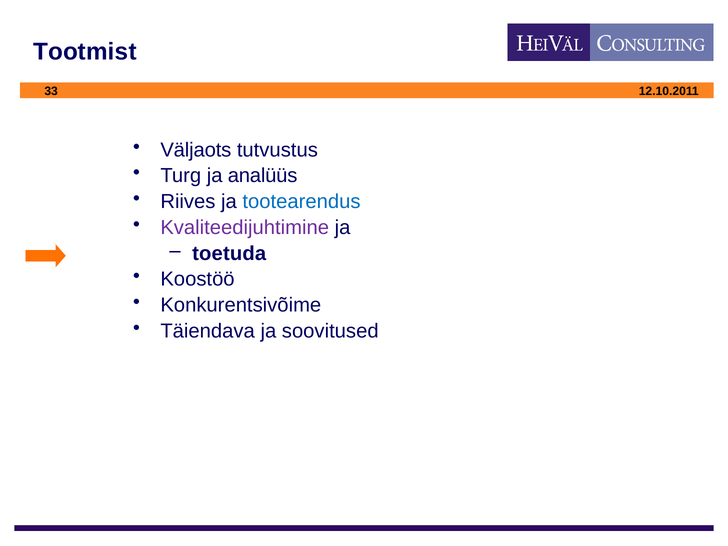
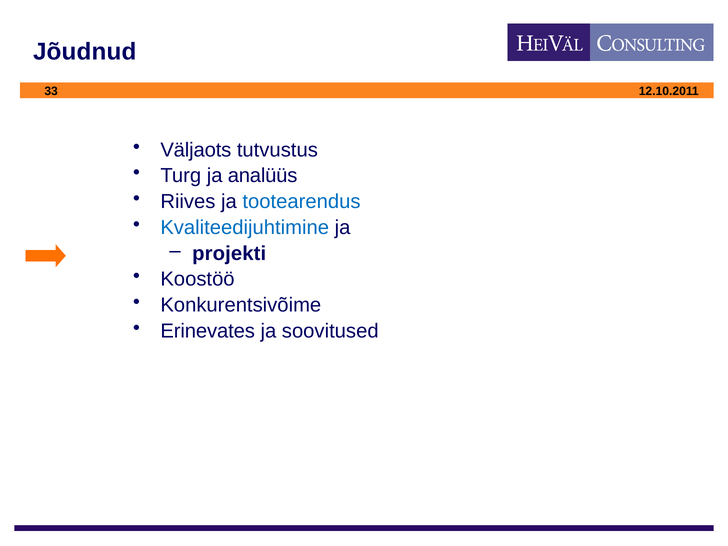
Tootmist: Tootmist -> Jõudnud
Kvaliteedijuhtimine colour: purple -> blue
toetuda: toetuda -> projekti
Täiendava: Täiendava -> Erinevates
